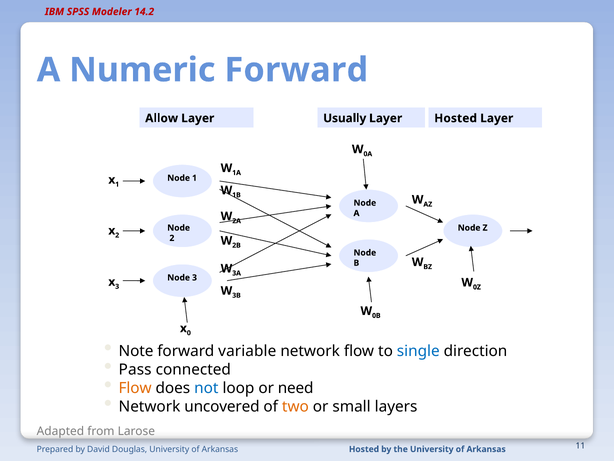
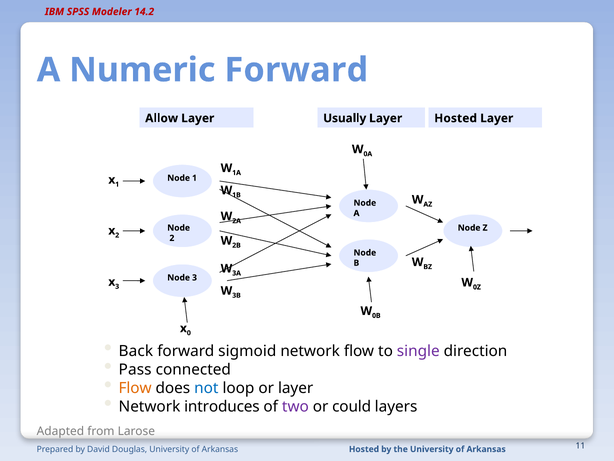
Note: Note -> Back
variable: variable -> sigmoid
single colour: blue -> purple
or need: need -> layer
uncovered: uncovered -> introduces
two colour: orange -> purple
small: small -> could
